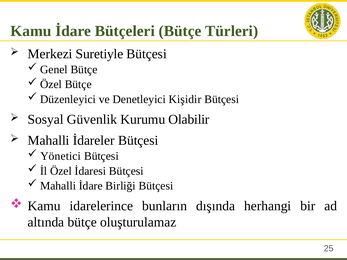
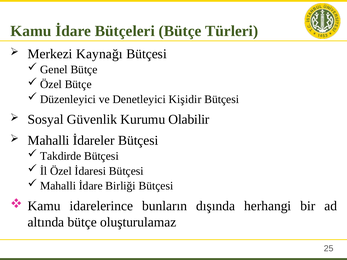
Suretiyle: Suretiyle -> Kaynağı
Yönetici: Yönetici -> Takdirde
